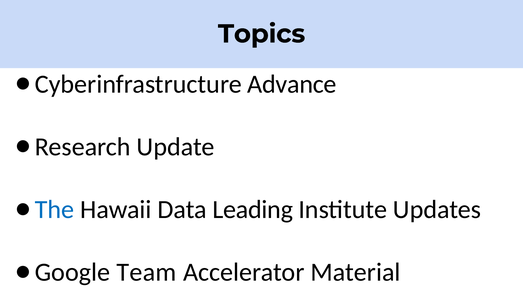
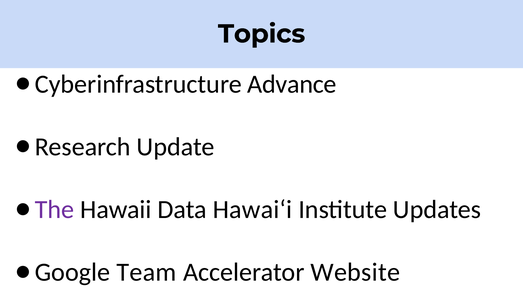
The colour: blue -> purple
Leading: Leading -> Hawaiʻi
Material: Material -> Website
